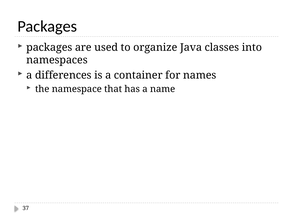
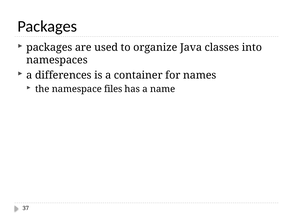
that: that -> files
